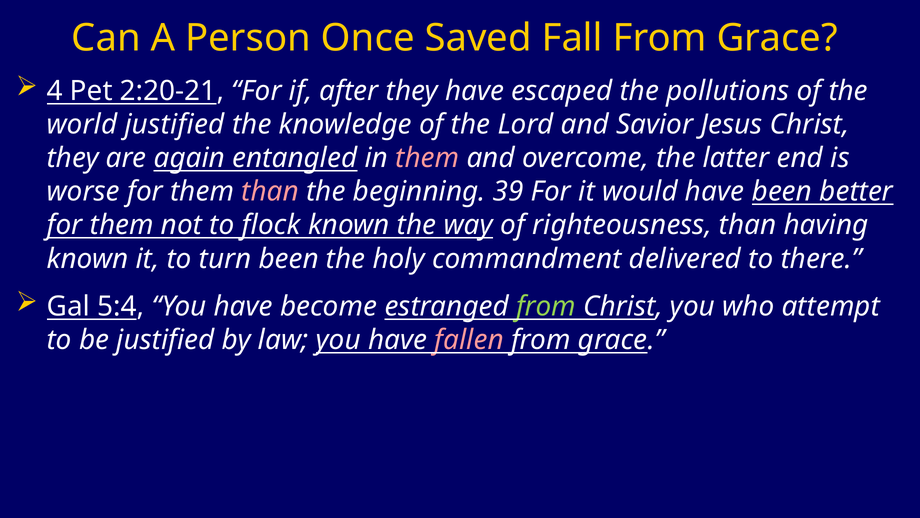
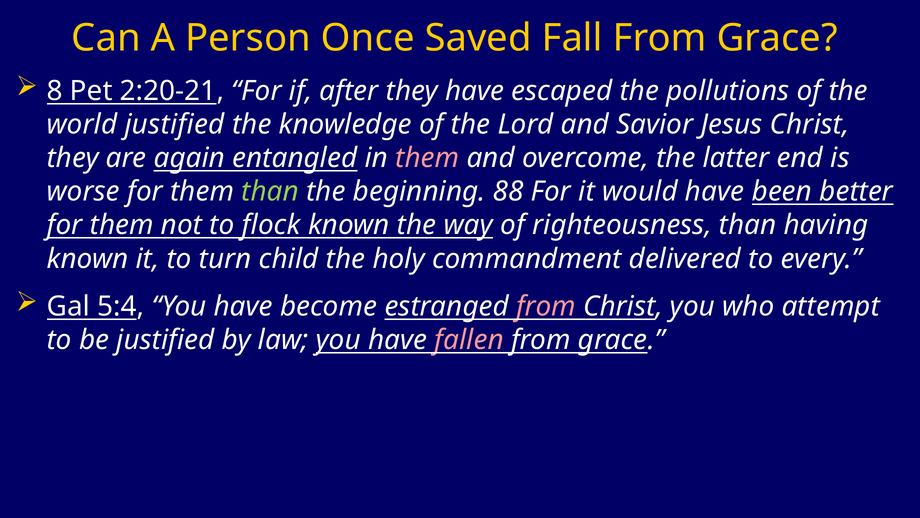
4: 4 -> 8
than at (270, 191) colour: pink -> light green
39: 39 -> 88
turn been: been -> child
there: there -> every
from at (546, 306) colour: light green -> pink
